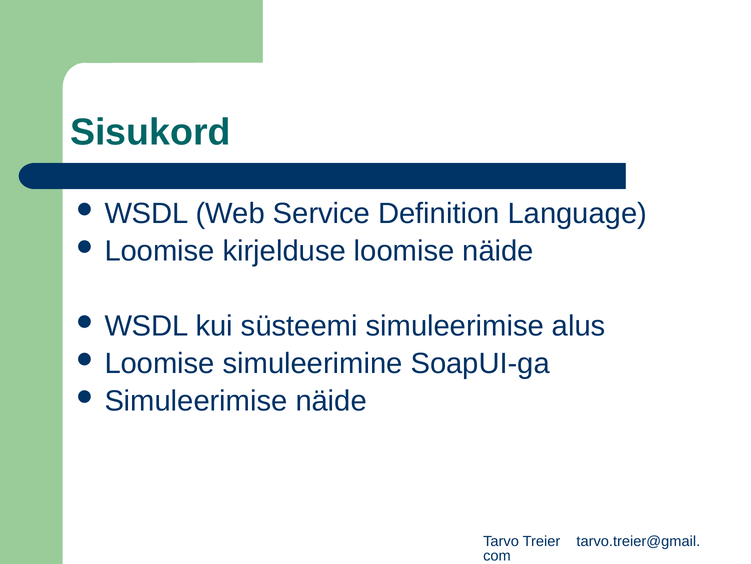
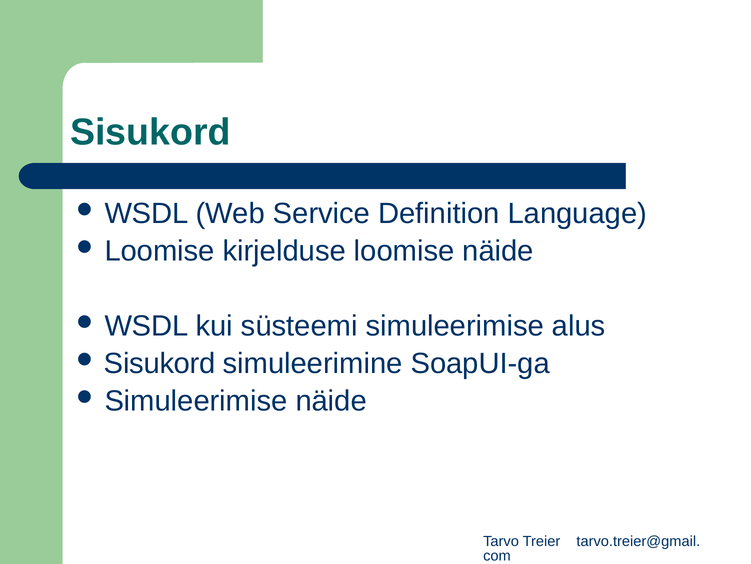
Loomise at (160, 363): Loomise -> Sisukord
